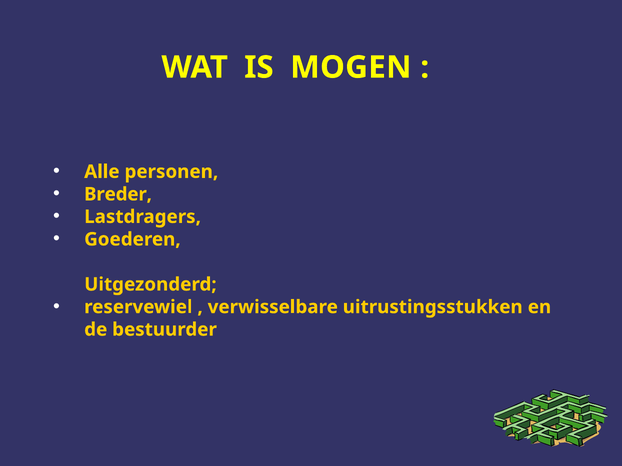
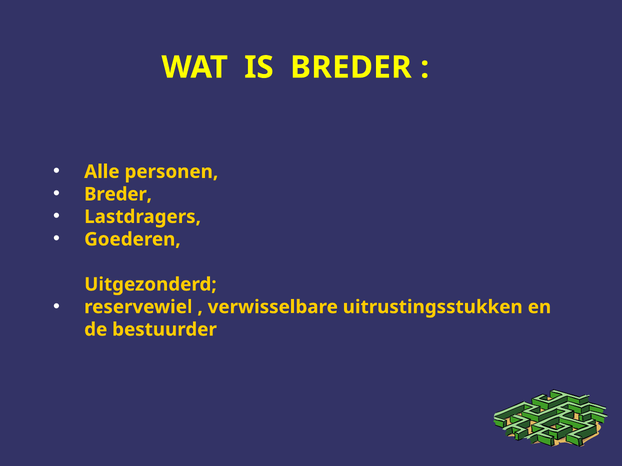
IS MOGEN: MOGEN -> BREDER
